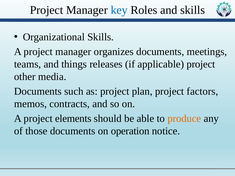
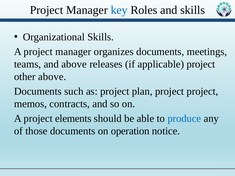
and things: things -> above
other media: media -> above
project factors: factors -> project
produce colour: orange -> blue
